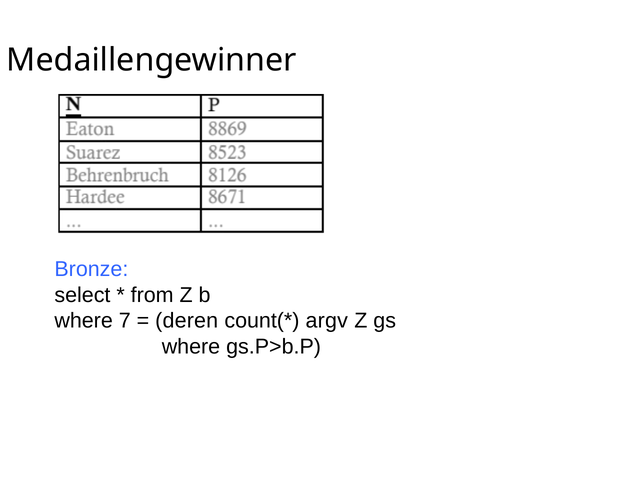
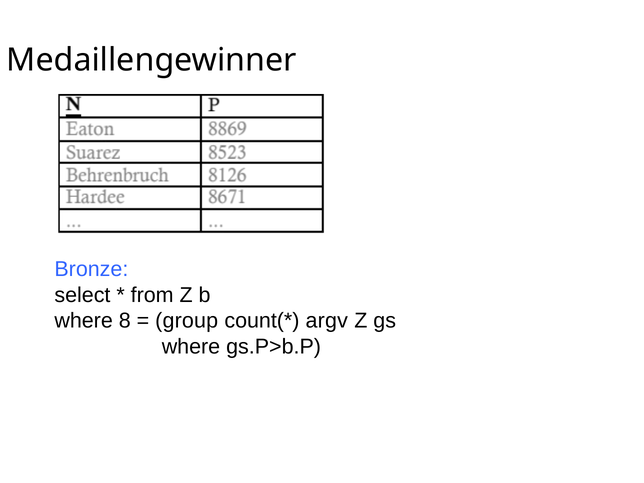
7: 7 -> 8
deren: deren -> group
